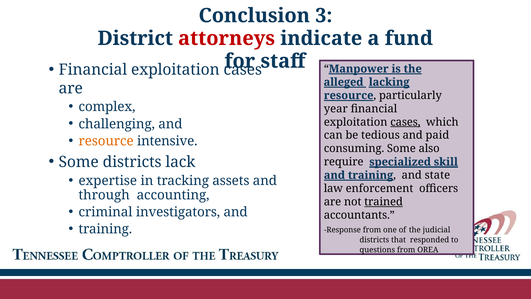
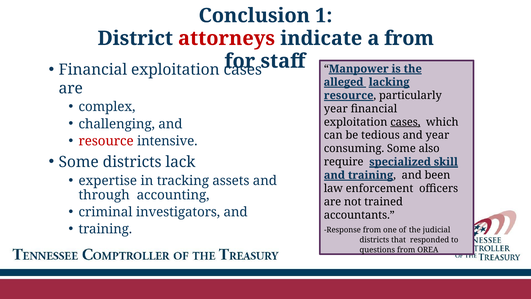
3: 3 -> 1
a fund: fund -> from
and paid: paid -> year
resource at (106, 141) colour: orange -> red
state: state -> been
trained underline: present -> none
